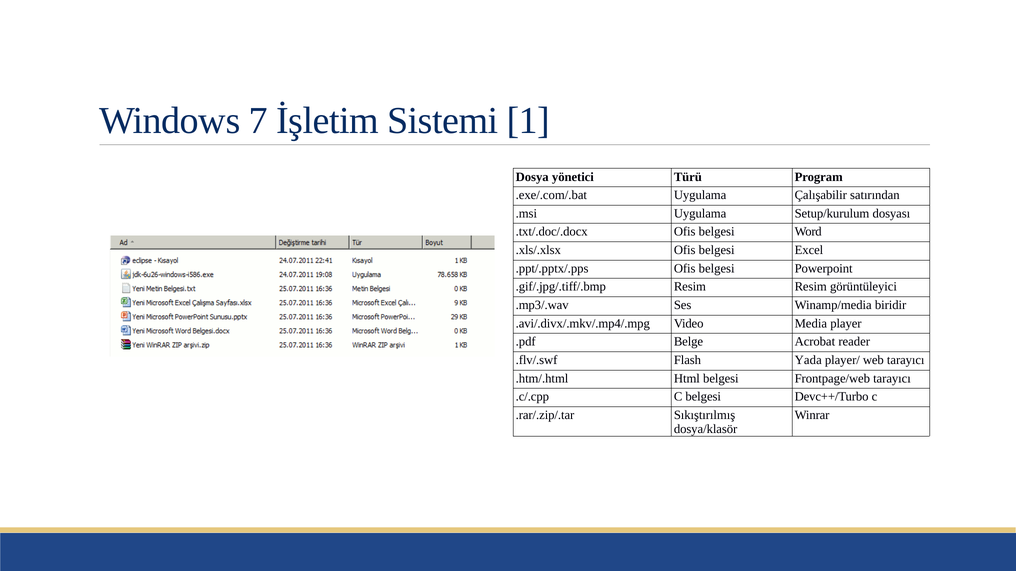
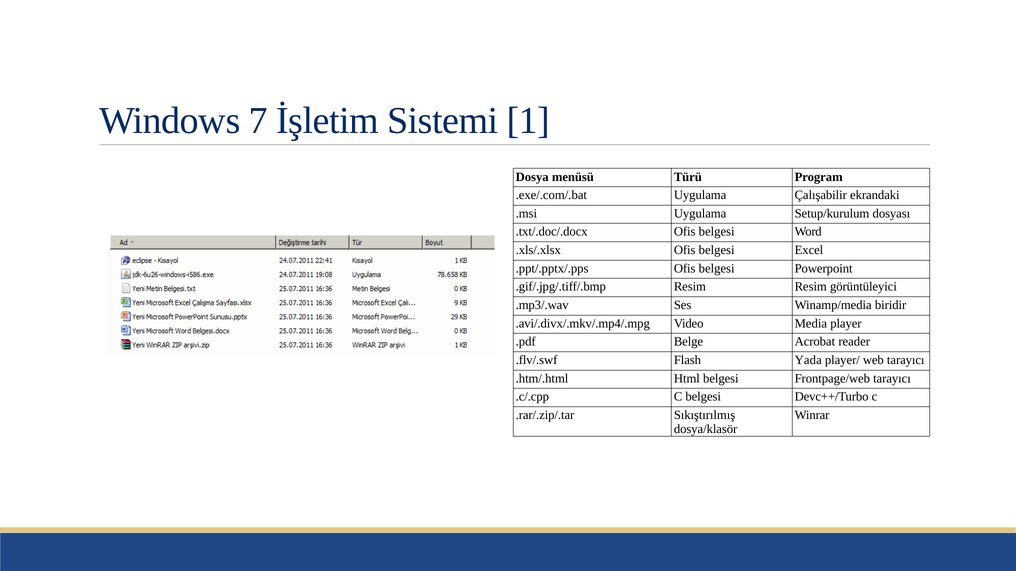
yönetici: yönetici -> menüsü
satırından: satırından -> ekrandaki
